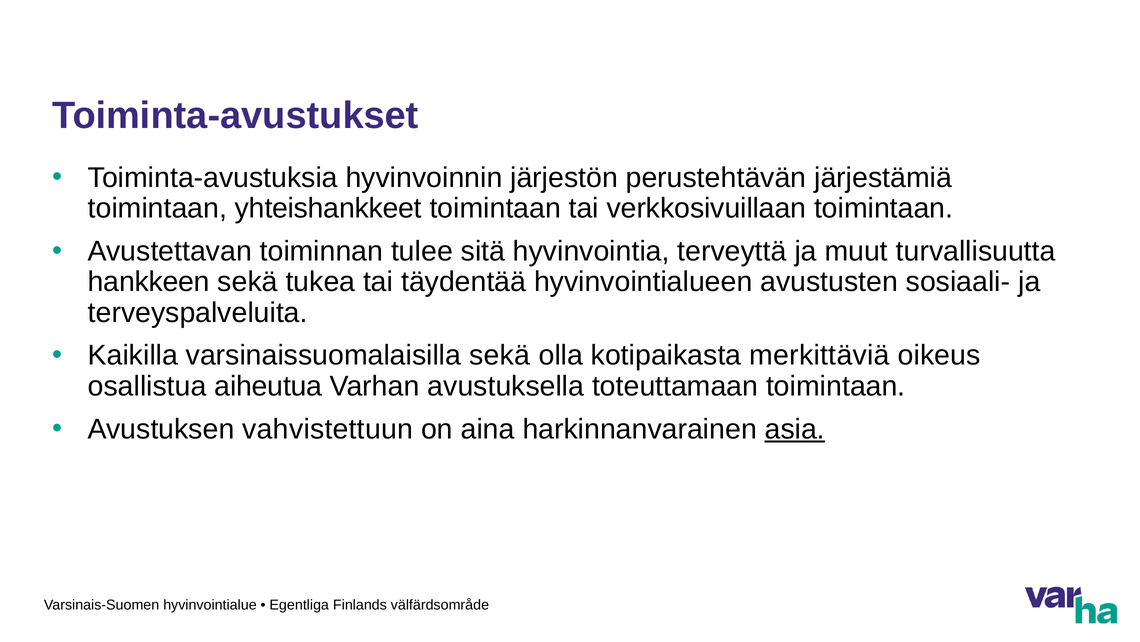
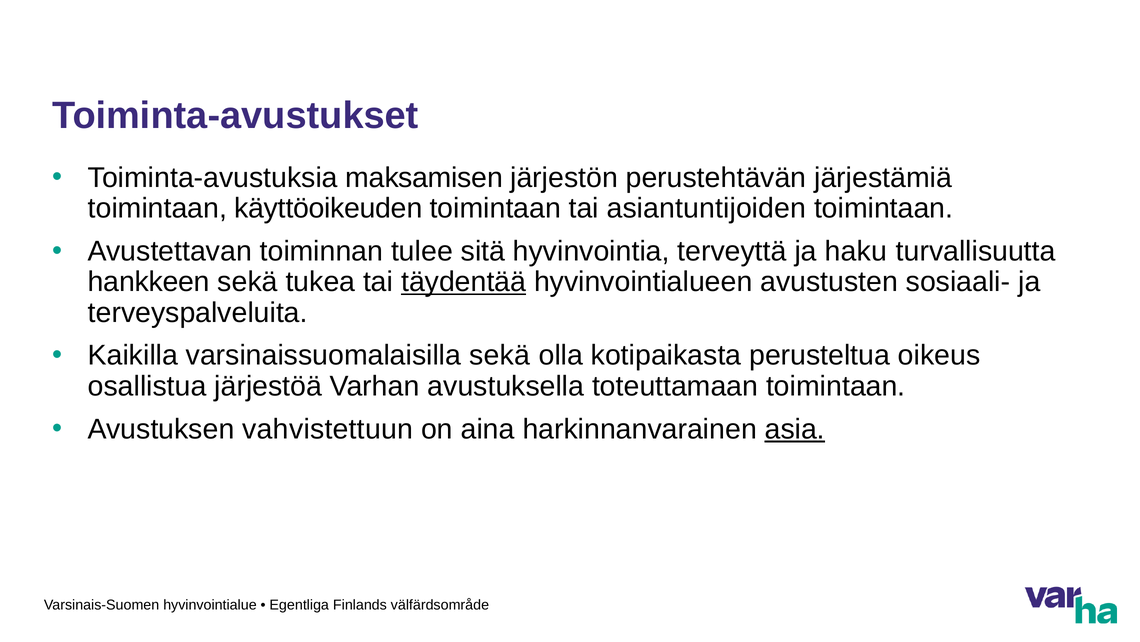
hyvinvoinnin: hyvinvoinnin -> maksamisen
yhteishankkeet: yhteishankkeet -> käyttöoikeuden
verkkosivuillaan: verkkosivuillaan -> asiantuntijoiden
muut: muut -> haku
täydentää underline: none -> present
merkittäviä: merkittäviä -> perusteltua
aiheutua: aiheutua -> järjestöä
